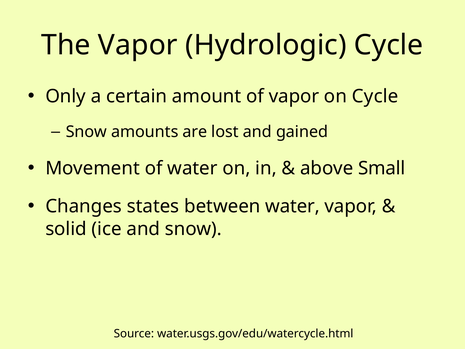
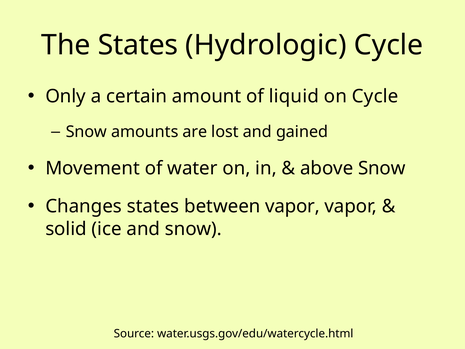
The Vapor: Vapor -> States
of vapor: vapor -> liquid
above Small: Small -> Snow
between water: water -> vapor
